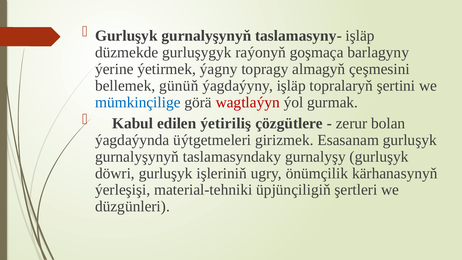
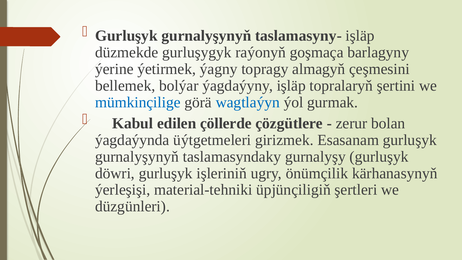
günüň: günüň -> bolýar
wagtlaýyn colour: red -> blue
ýetiriliş: ýetiriliş -> çöllerde
